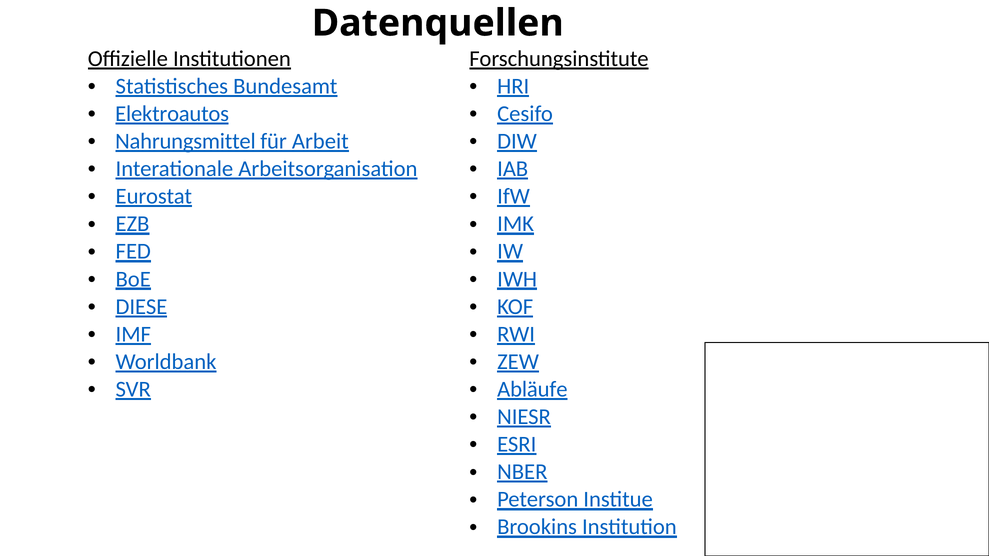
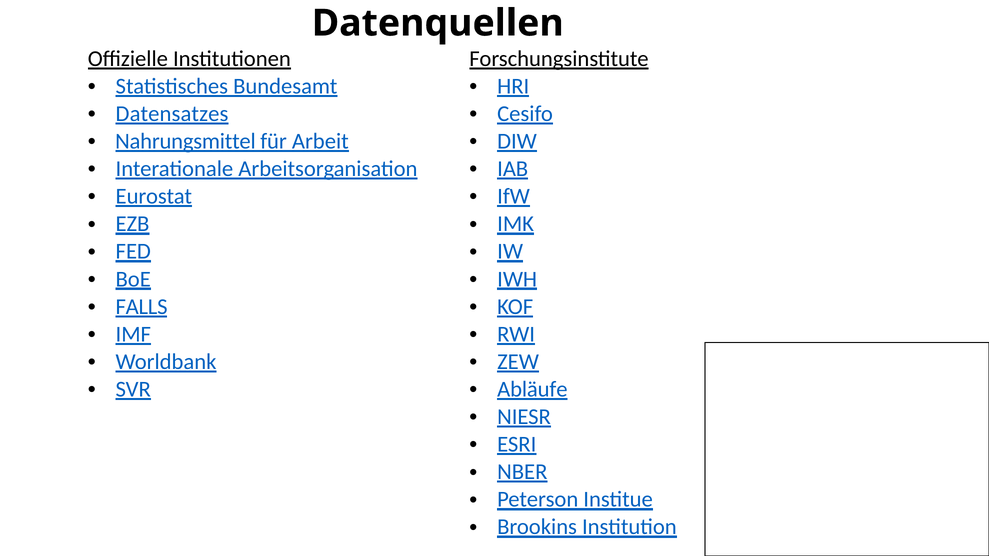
Elektroautos: Elektroautos -> Datensatzes
DIESE: DIESE -> FALLS
